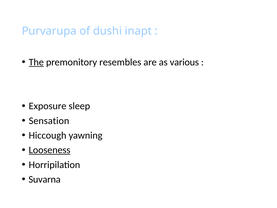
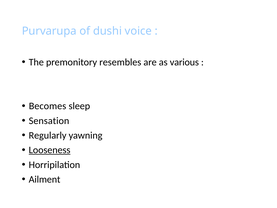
inapt: inapt -> voice
The underline: present -> none
Exposure: Exposure -> Becomes
Hiccough: Hiccough -> Regularly
Suvarna: Suvarna -> Ailment
